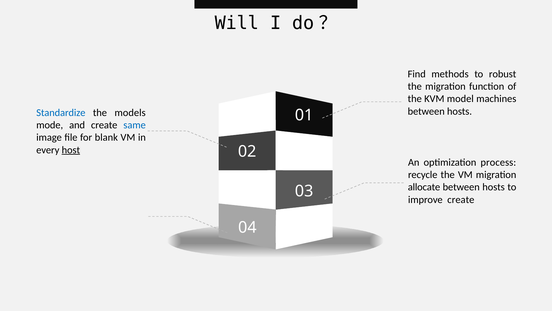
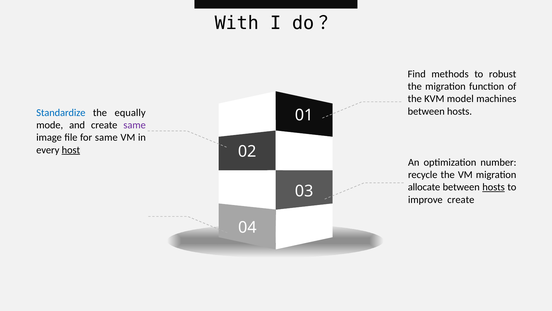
Will: Will -> With
models: models -> equally
same at (135, 125) colour: blue -> purple
for blank: blank -> same
process: process -> number
hosts at (494, 187) underline: none -> present
